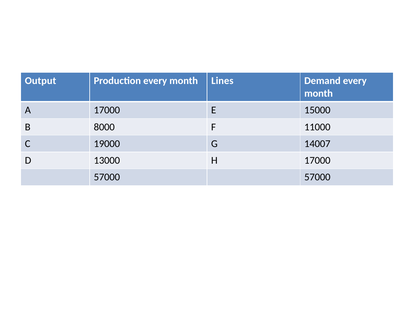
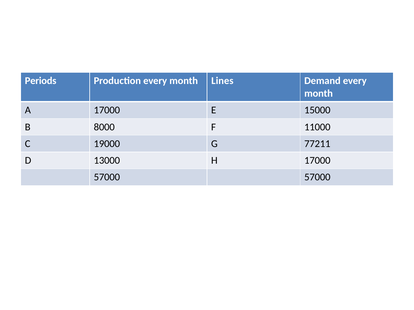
Output: Output -> Periods
14007: 14007 -> 77211
